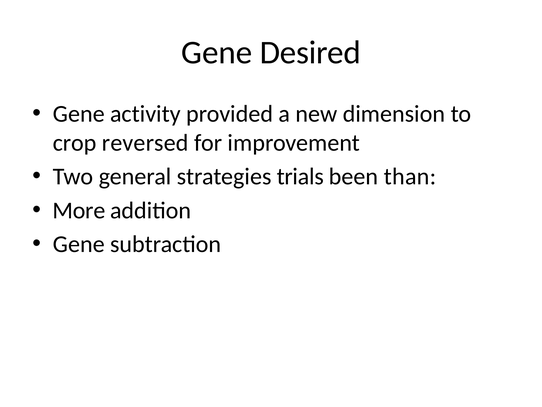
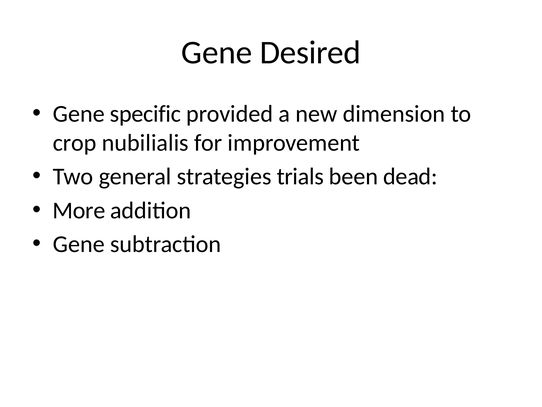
activity: activity -> specific
reversed: reversed -> nubilialis
than: than -> dead
